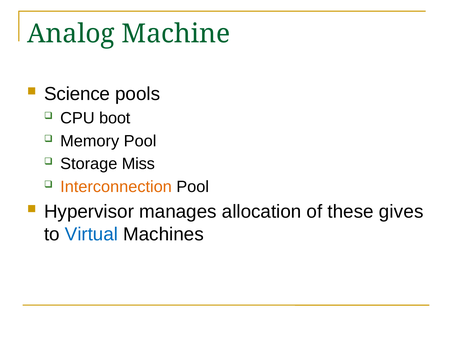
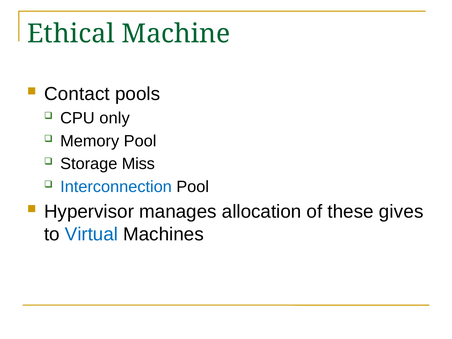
Analog: Analog -> Ethical
Science: Science -> Contact
boot: boot -> only
Interconnection colour: orange -> blue
